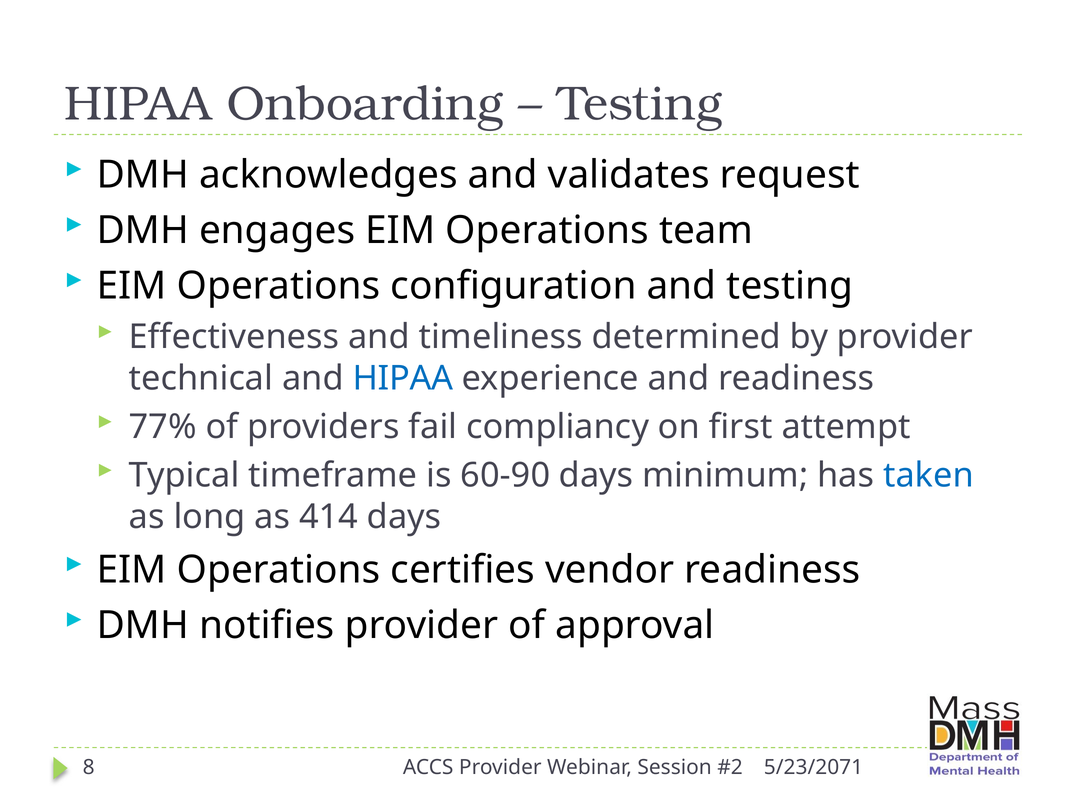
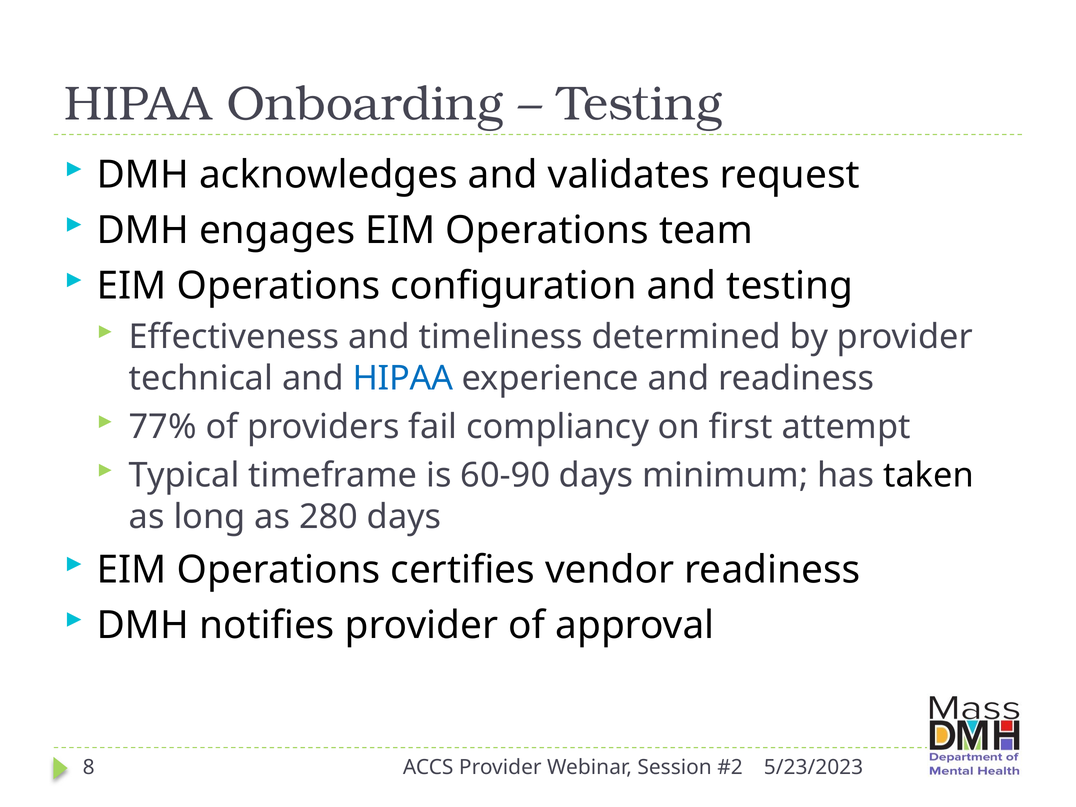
taken colour: blue -> black
414: 414 -> 280
5/23/2071: 5/23/2071 -> 5/23/2023
